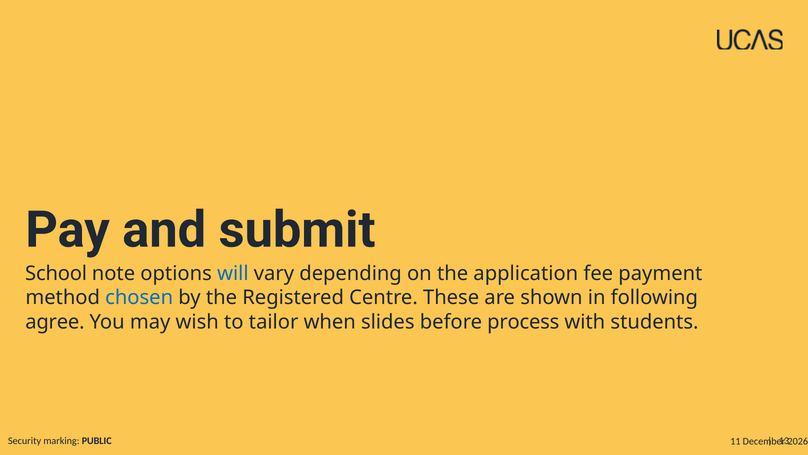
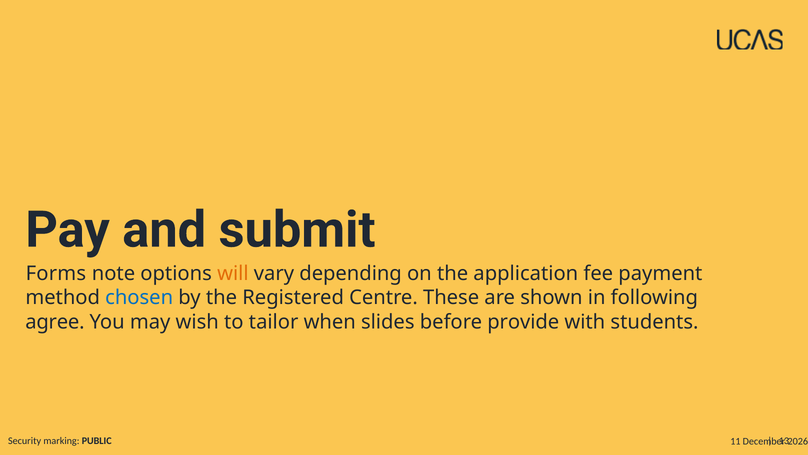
School: School -> Forms
will colour: blue -> orange
process: process -> provide
